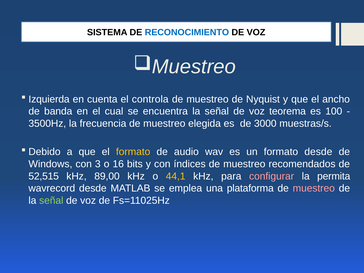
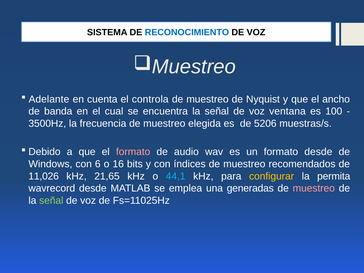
Izquierda: Izquierda -> Adelante
teorema: teorema -> ventana
3000: 3000 -> 5206
formato at (133, 152) colour: yellow -> pink
3: 3 -> 6
52,515: 52,515 -> 11,026
89,00: 89,00 -> 21,65
44,1 colour: yellow -> light blue
configurar colour: pink -> yellow
plataforma: plataforma -> generadas
